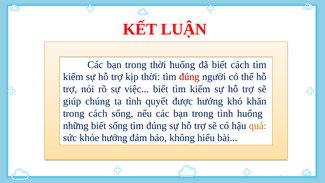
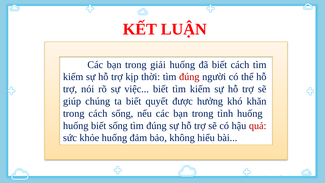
trong thời: thời -> giải
ta tình: tình -> biết
những at (76, 126): những -> huống
quả colour: orange -> red
khỏe hưởng: hưởng -> huống
